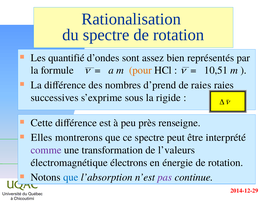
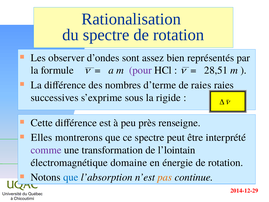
quantifié: quantifié -> observer
pour colour: orange -> purple
10,51: 10,51 -> 28,51
d’prend: d’prend -> d’terme
l’valeurs: l’valeurs -> l’lointain
électrons: électrons -> domaine
pas colour: purple -> orange
